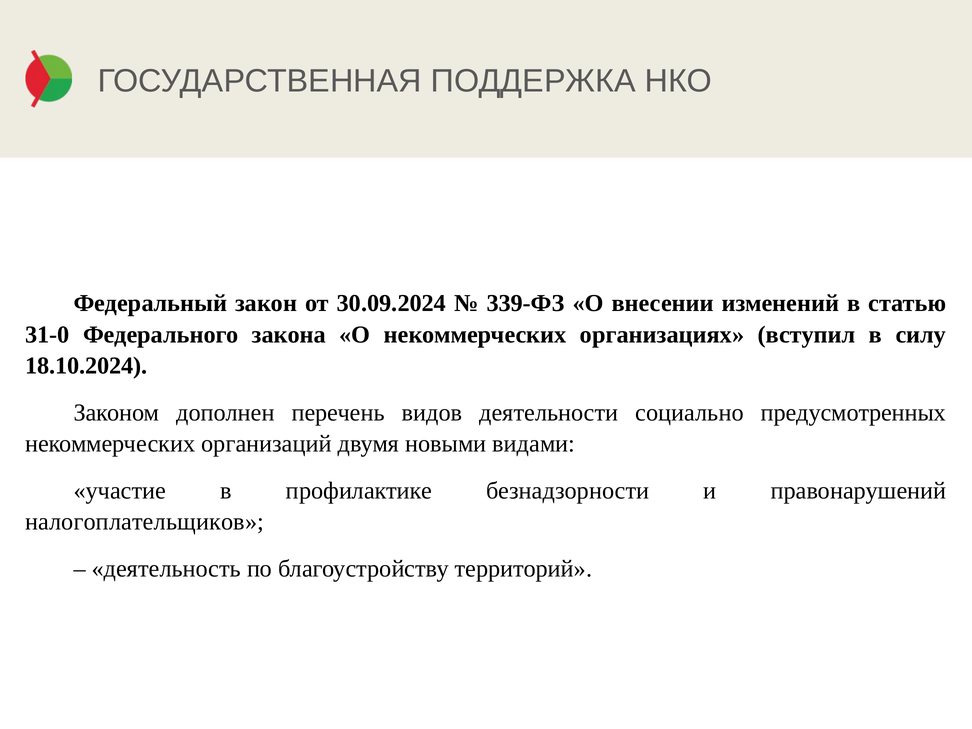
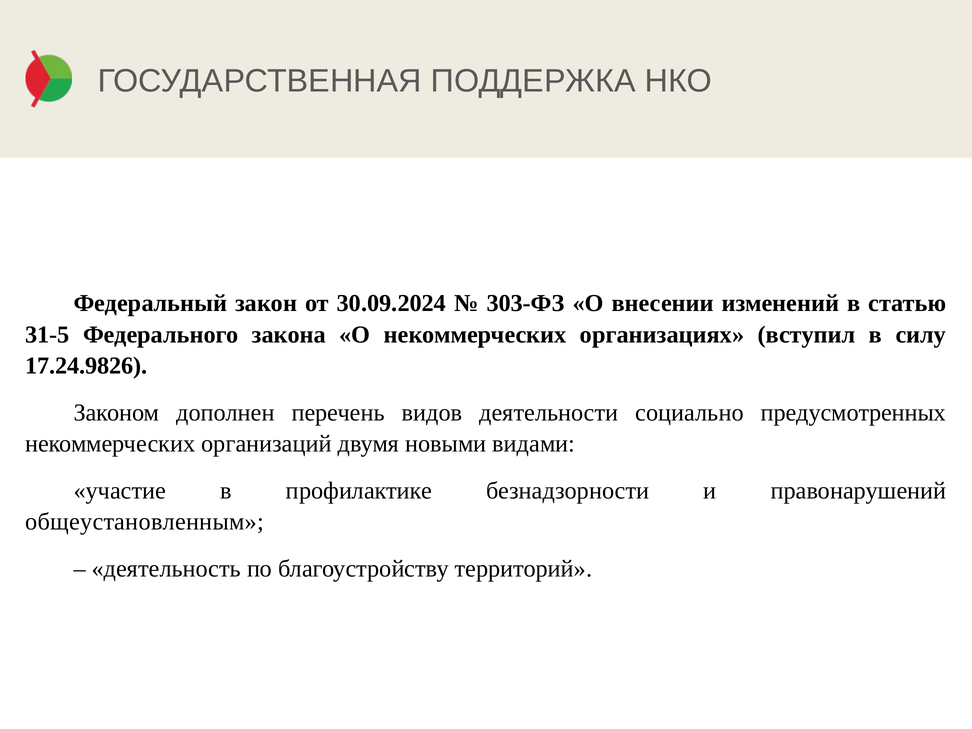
339-ФЗ: 339-ФЗ -> 303-ФЗ
31-0: 31-0 -> 31-5
18.10.2024: 18.10.2024 -> 17.24.9826
налогоплательщиков: налогоплательщиков -> общеустановленным
